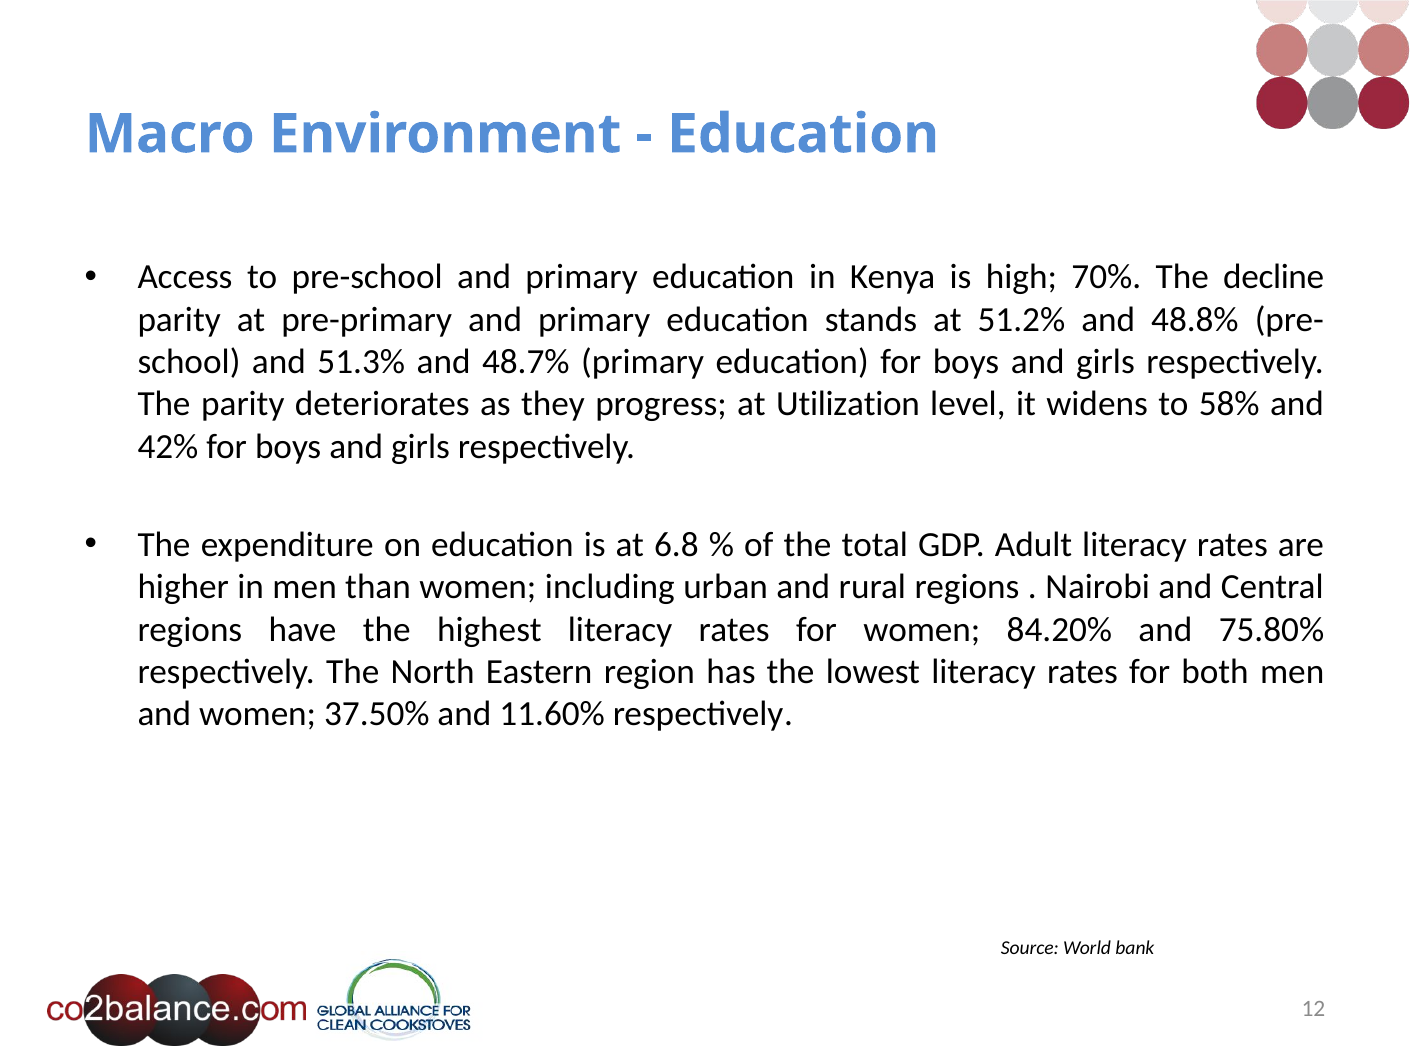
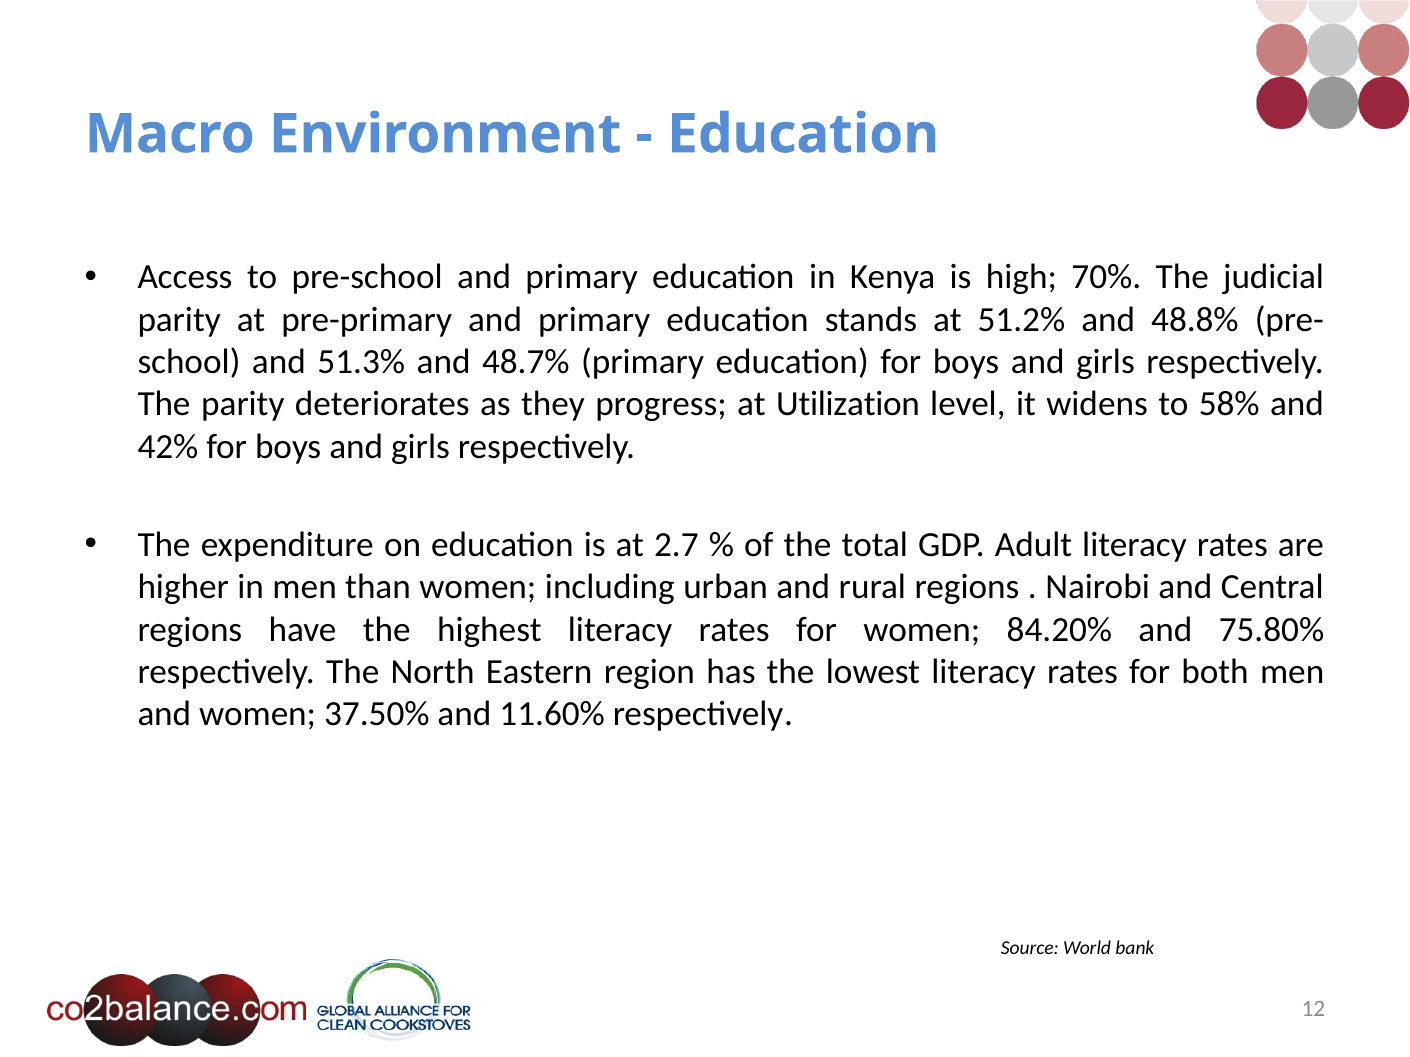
decline: decline -> judicial
6.8: 6.8 -> 2.7
